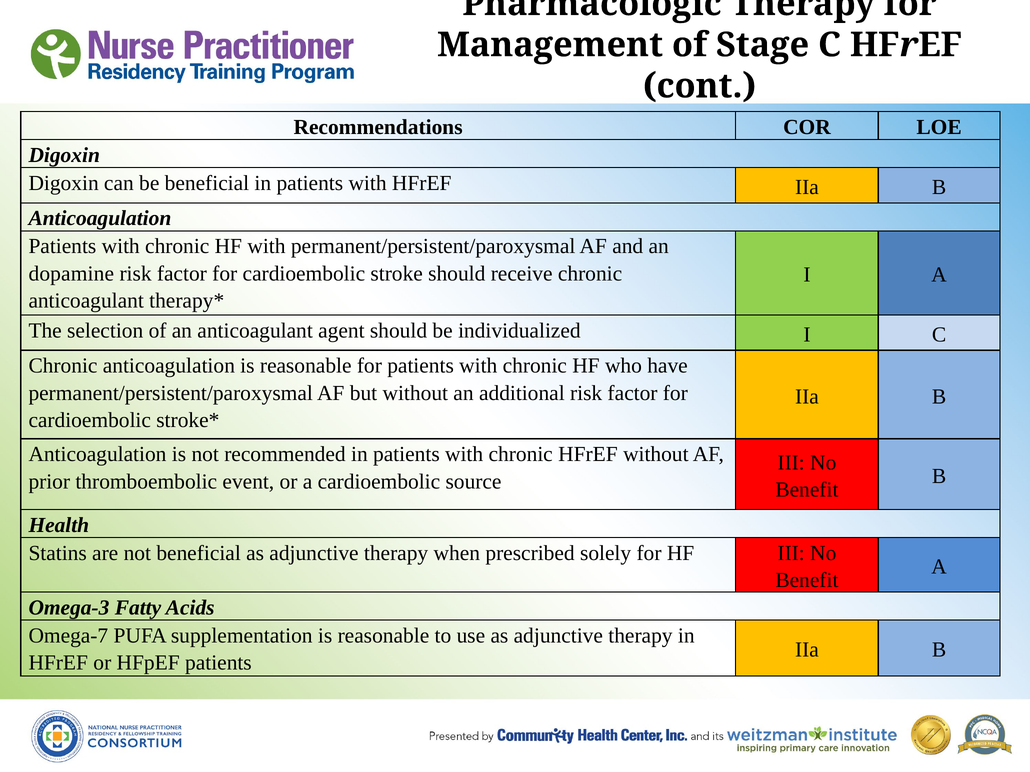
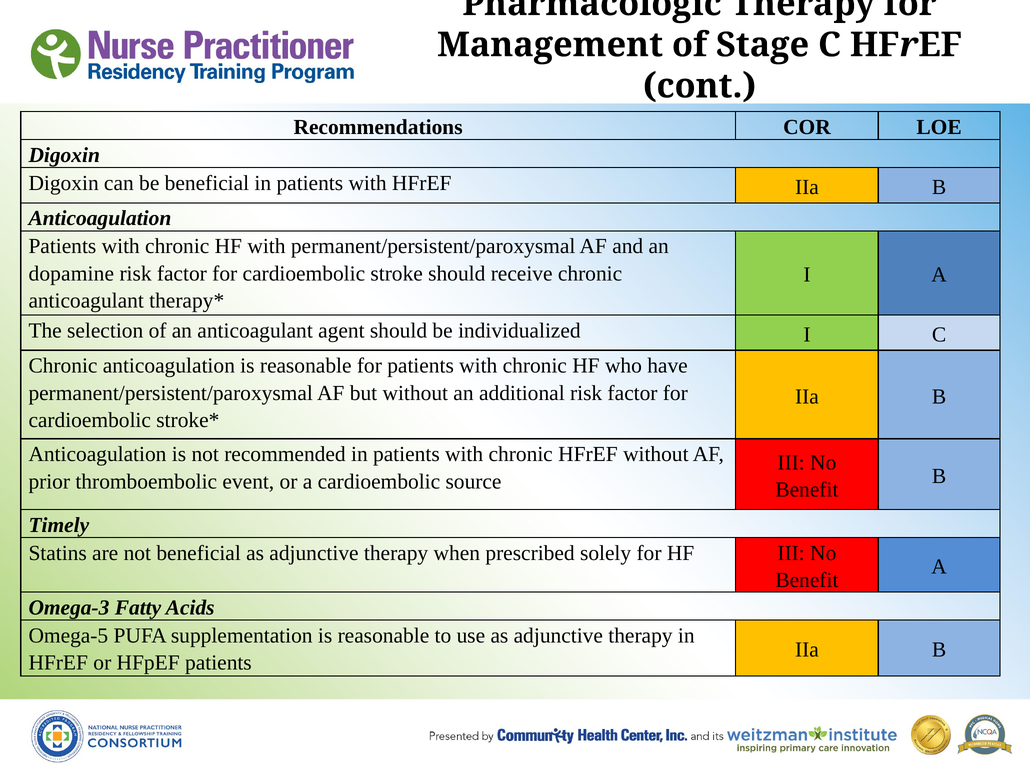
Health: Health -> Timely
Omega-7: Omega-7 -> Omega-5
